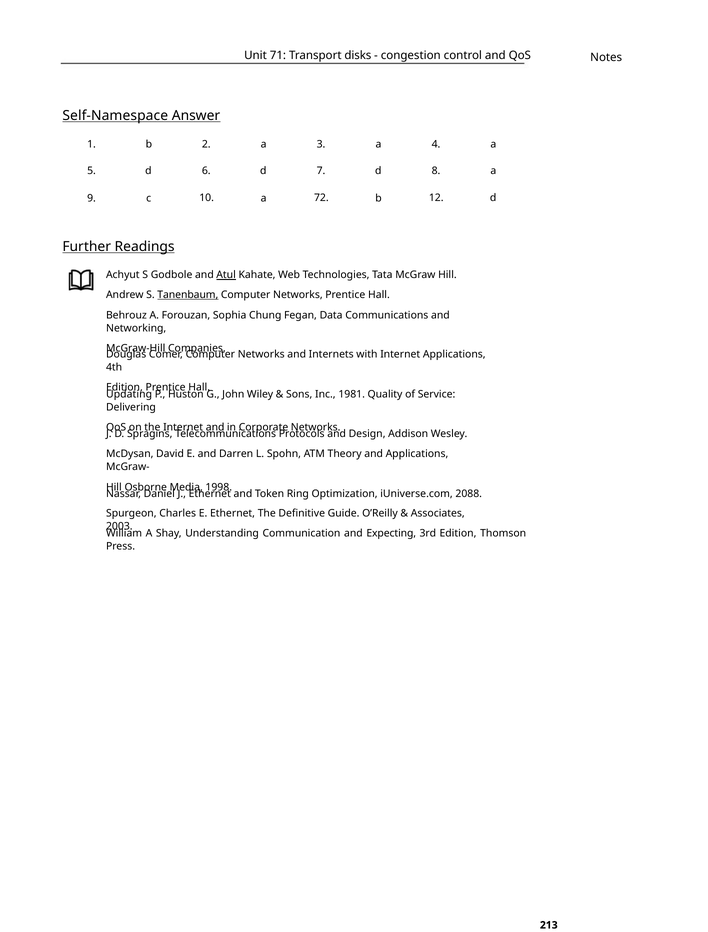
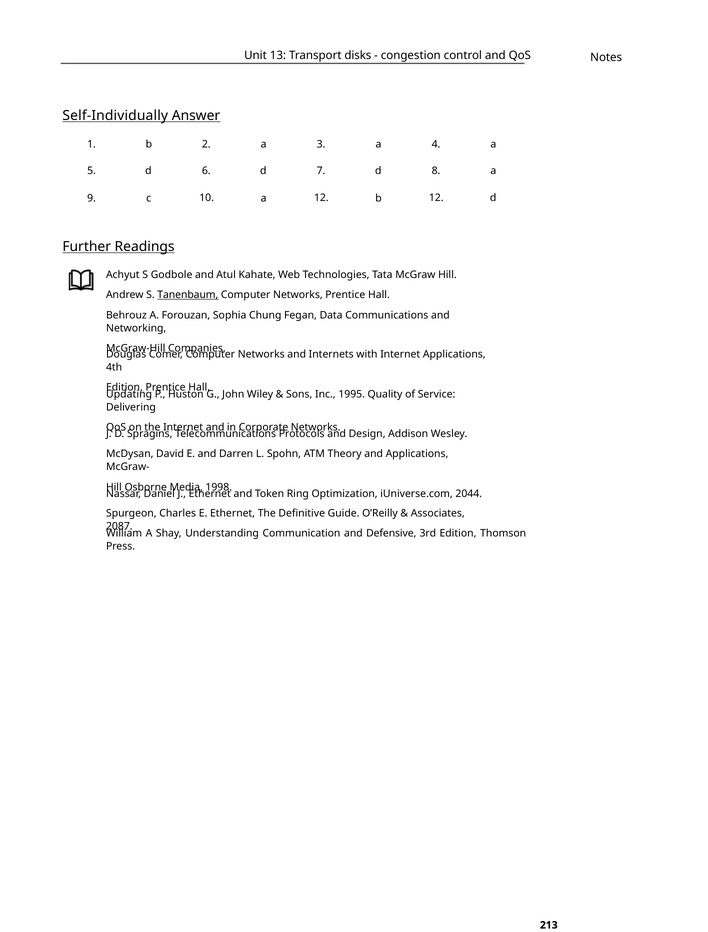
71: 71 -> 13
Self-Namespace: Self-Namespace -> Self-Individually
10 72: 72 -> 12
Atul underline: present -> none
1981: 1981 -> 1995
2088: 2088 -> 2044
2003: 2003 -> 2087
Expecting: Expecting -> Defensive
